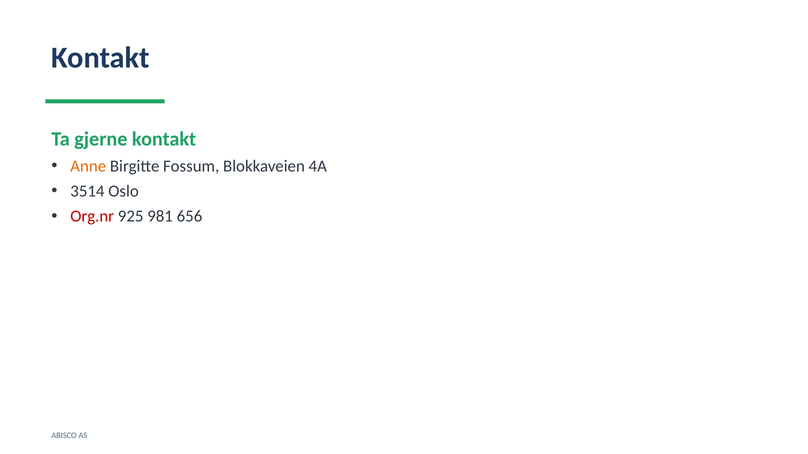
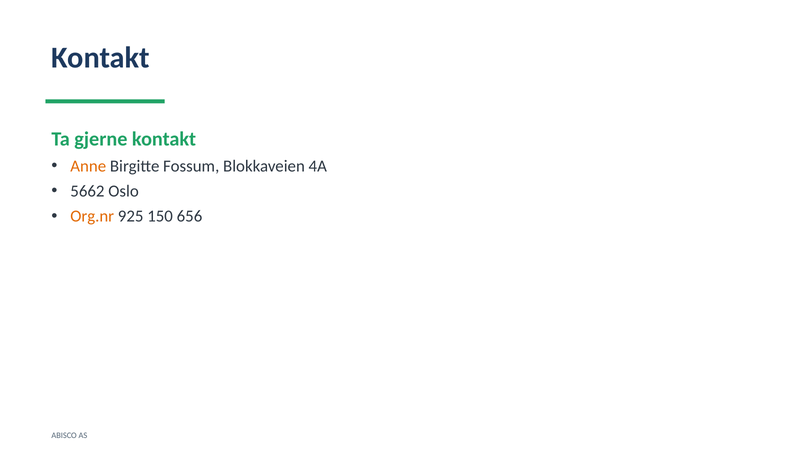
3514: 3514 -> 5662
Org.nr colour: red -> orange
981: 981 -> 150
